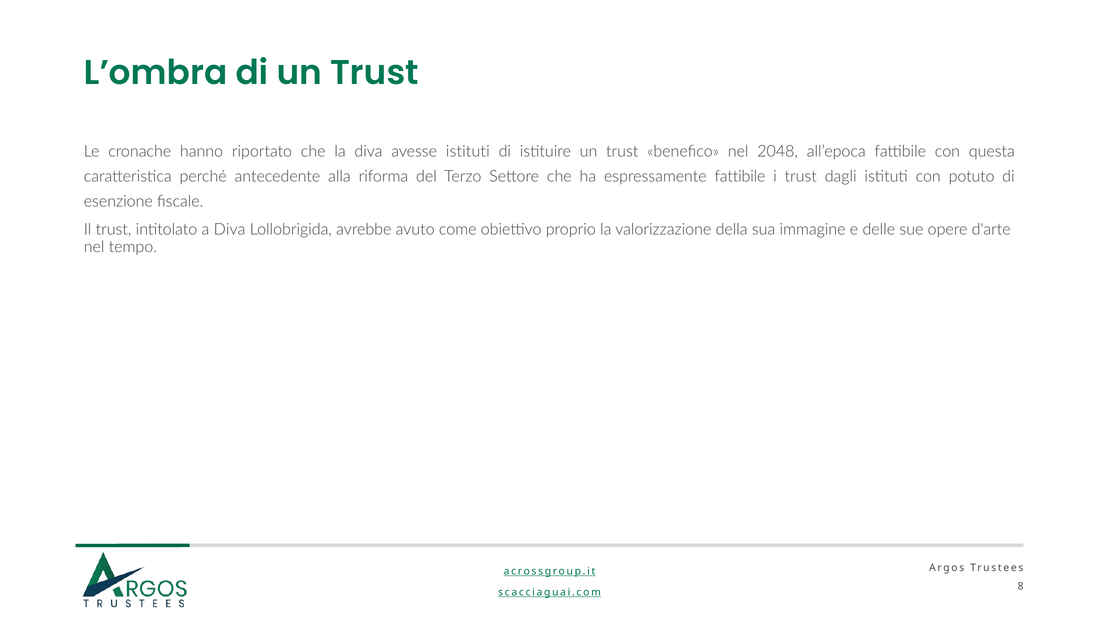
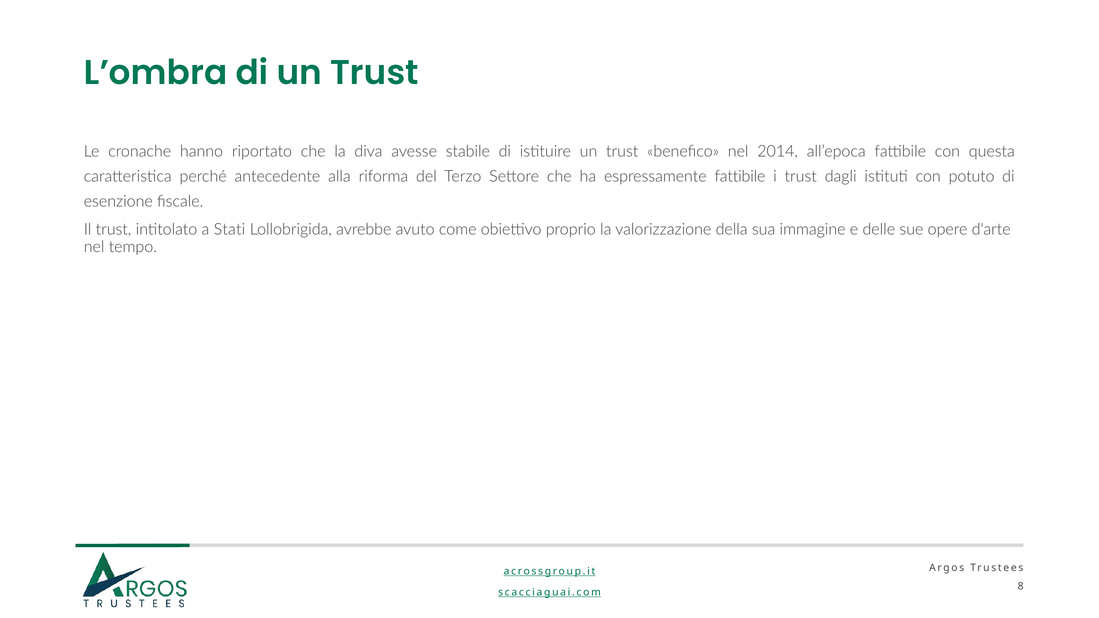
avesse istituti: istituti -> stabile
2048: 2048 -> 2014
a Diva: Diva -> Stati
